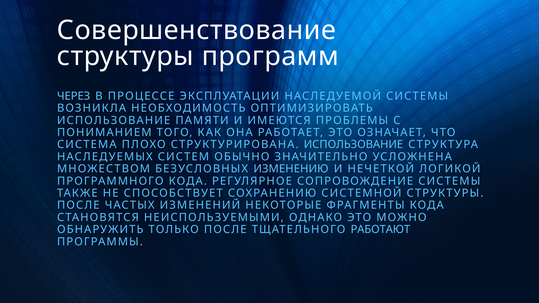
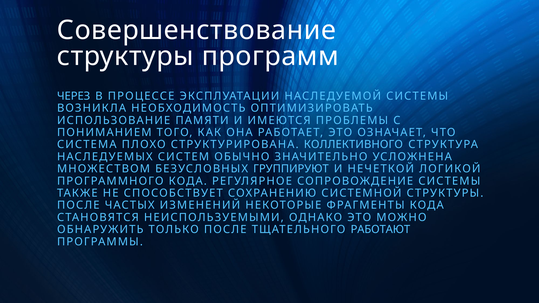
СТРУКТУРИРОВАНА ИСПОЛЬЗОВАНИЕ: ИСПОЛЬЗОВАНИЕ -> КОЛЛЕКТИВНОГО
ИЗМЕНЕНИЮ: ИЗМЕНЕНИЮ -> ГРУППИРУЮТ
